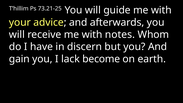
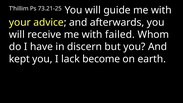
notes: notes -> failed
gain: gain -> kept
